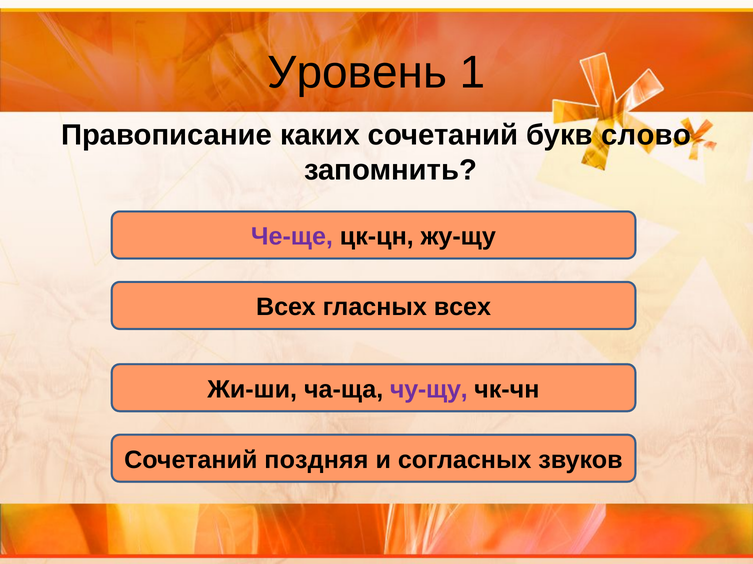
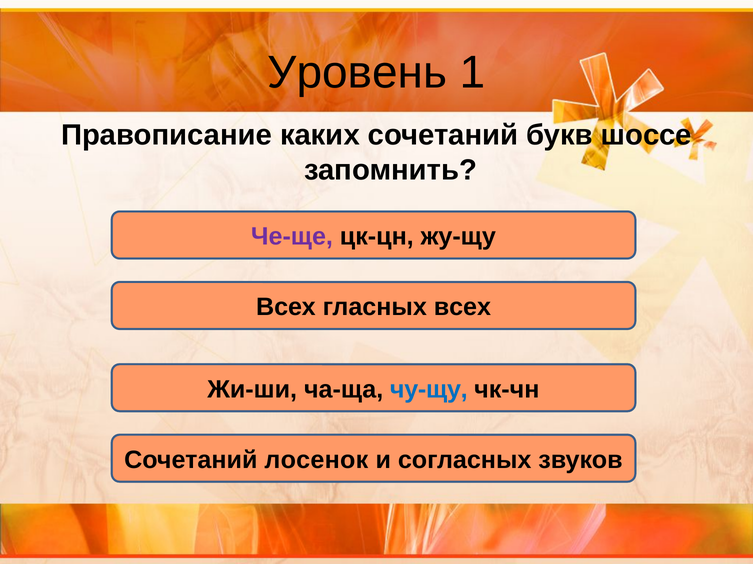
слово: слово -> шоссе
чу-щу colour: purple -> blue
поздняя: поздняя -> лосенок
